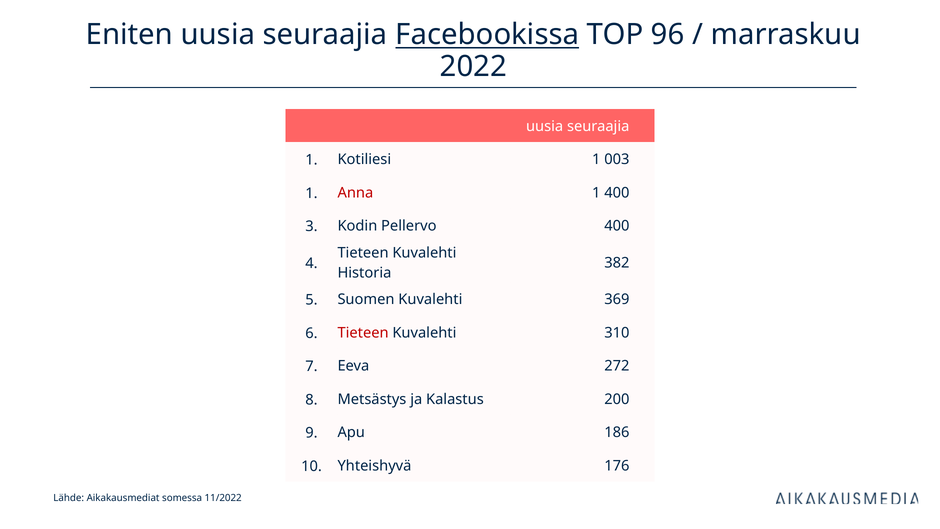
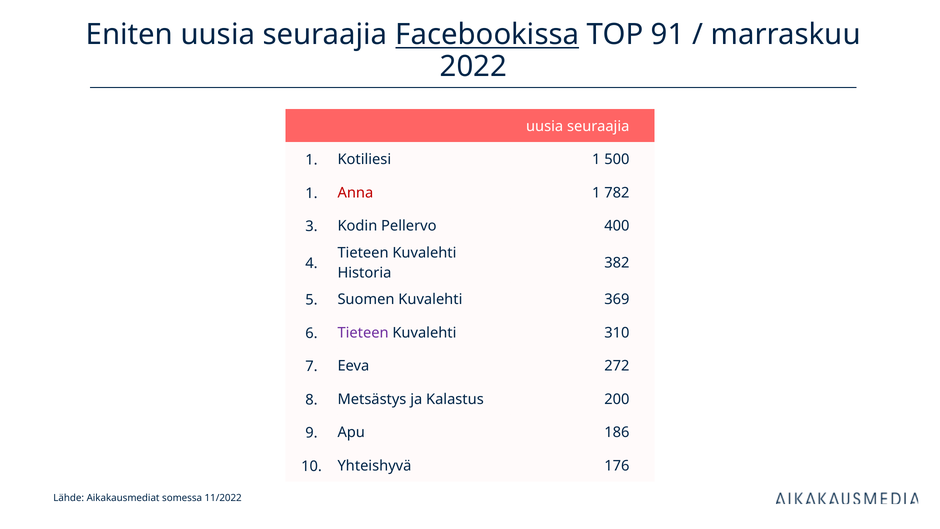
96: 96 -> 91
003: 003 -> 500
1 400: 400 -> 782
Tieteen at (363, 333) colour: red -> purple
